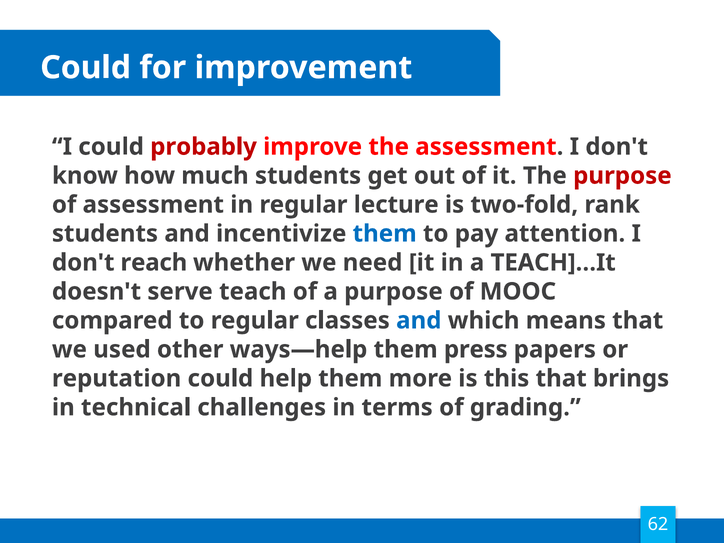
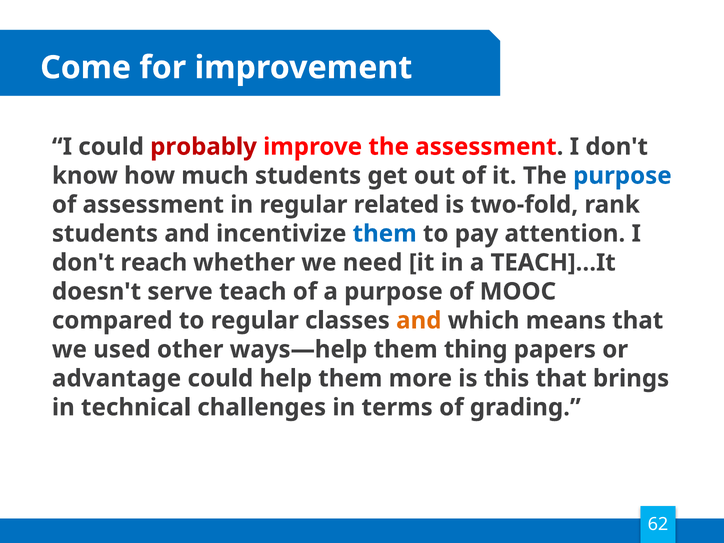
Could at (86, 68): Could -> Come
purpose at (622, 176) colour: red -> blue
lecture: lecture -> related
and at (419, 321) colour: blue -> orange
press: press -> thing
reputation: reputation -> advantage
